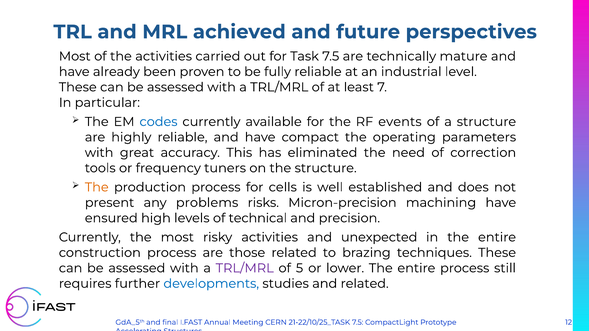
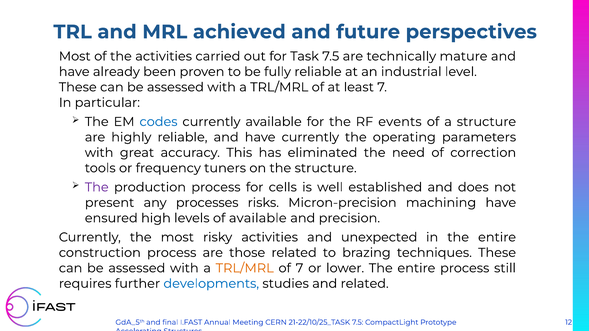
have compact: compact -> currently
The at (97, 187) colour: orange -> purple
problems: problems -> processes
of technical: technical -> available
TRL/MRL at (245, 268) colour: purple -> orange
of 5: 5 -> 7
